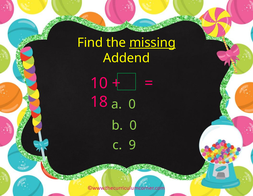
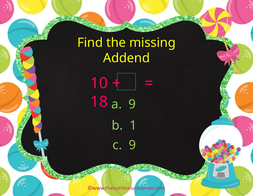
missing underline: present -> none
a 0: 0 -> 9
b 0: 0 -> 1
